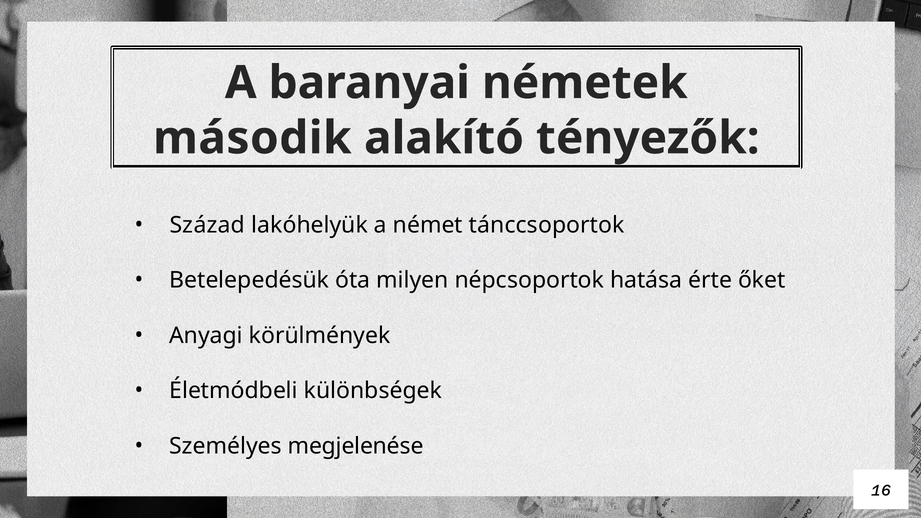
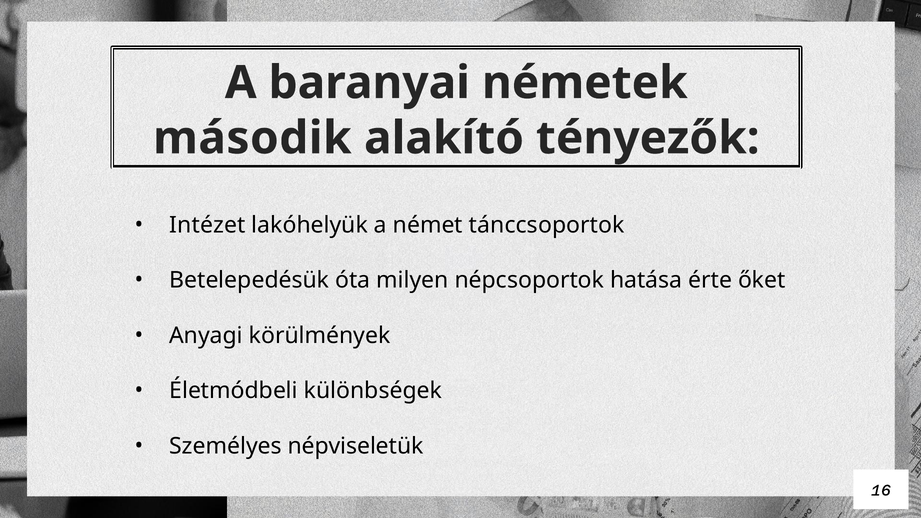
Század: Század -> Intézet
megjelenése: megjelenése -> népviseletük
